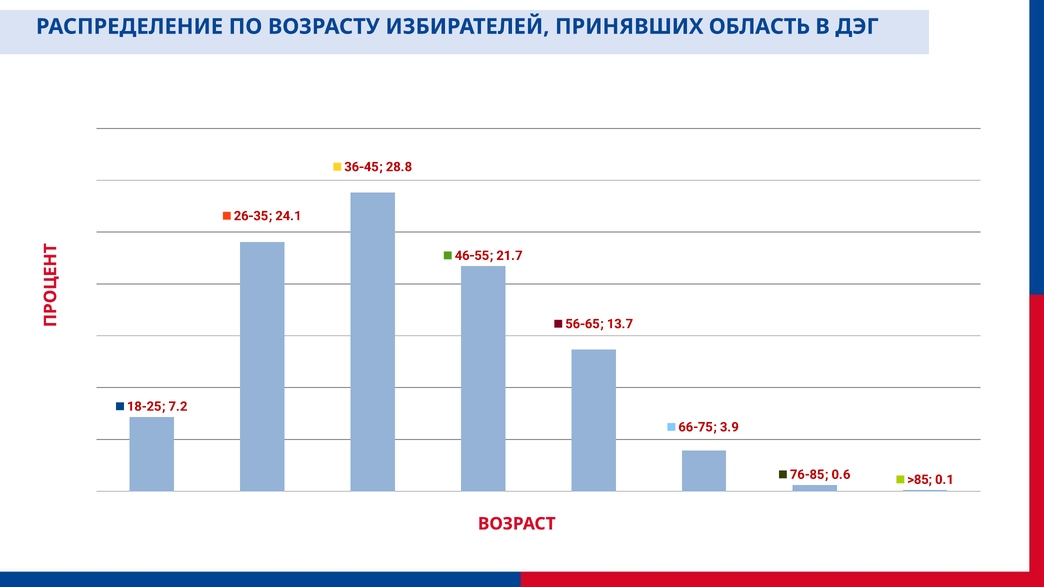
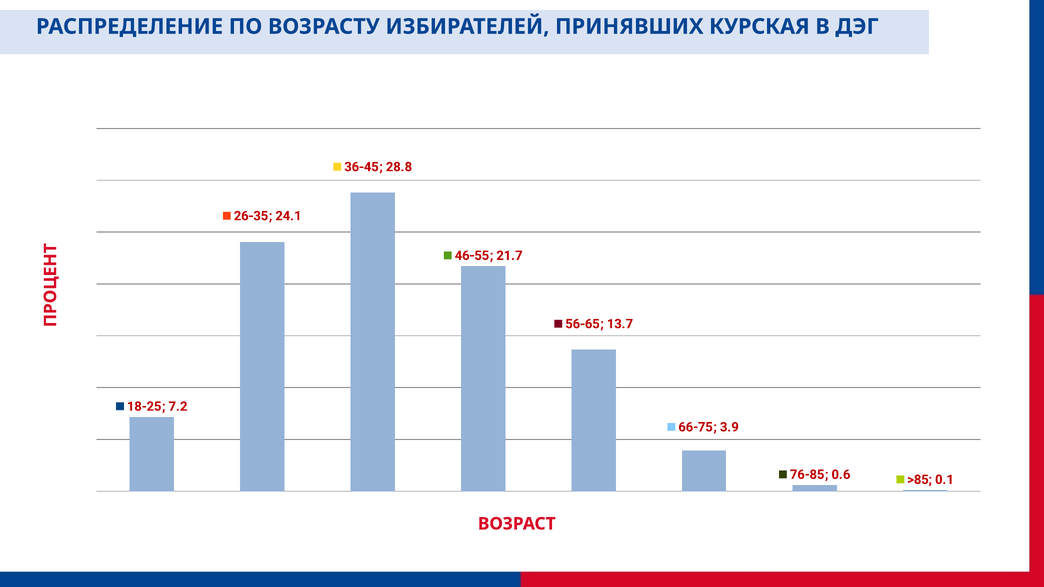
ОБЛАСТЬ: ОБЛАСТЬ -> КУРСКАЯ
